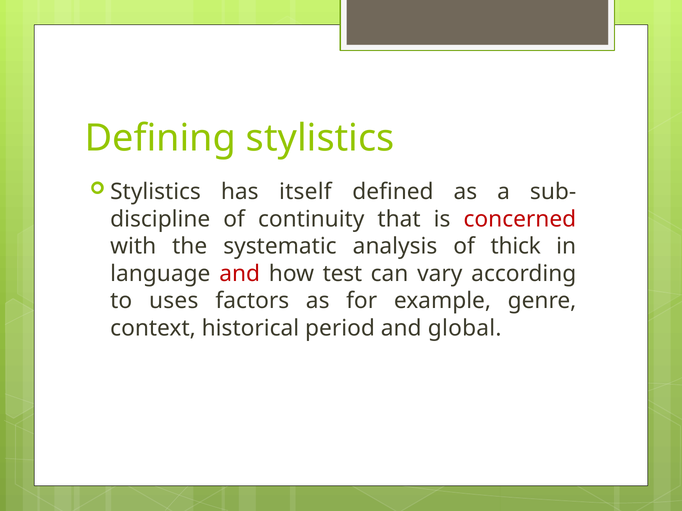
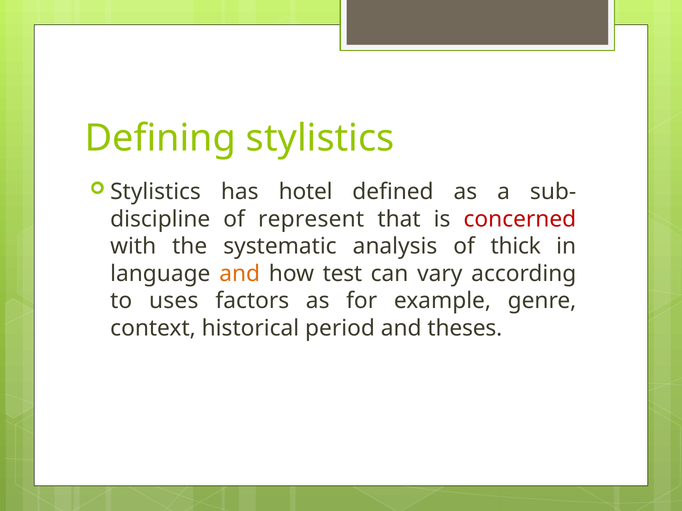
itself: itself -> hotel
continuity: continuity -> represent
and at (240, 274) colour: red -> orange
global: global -> theses
